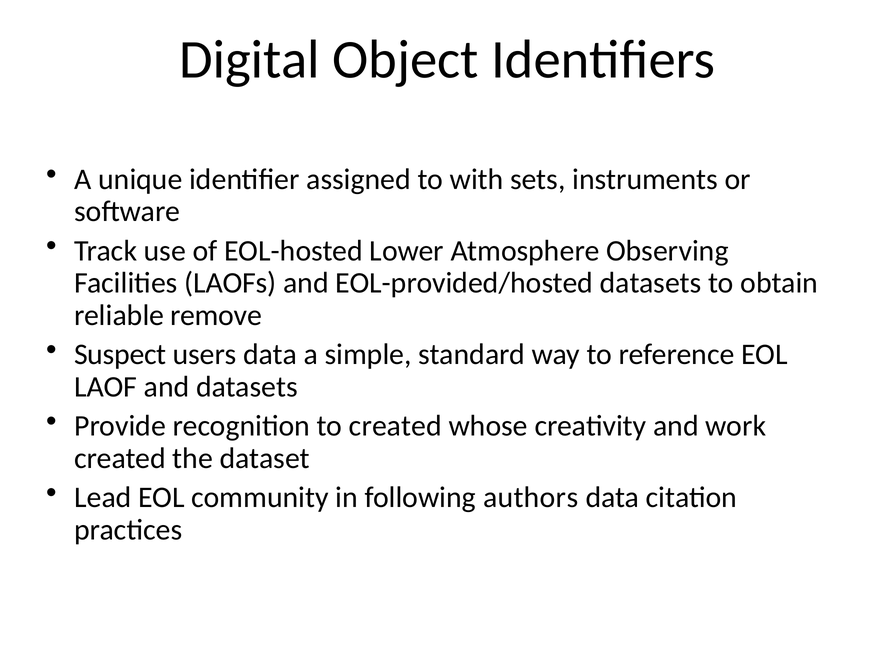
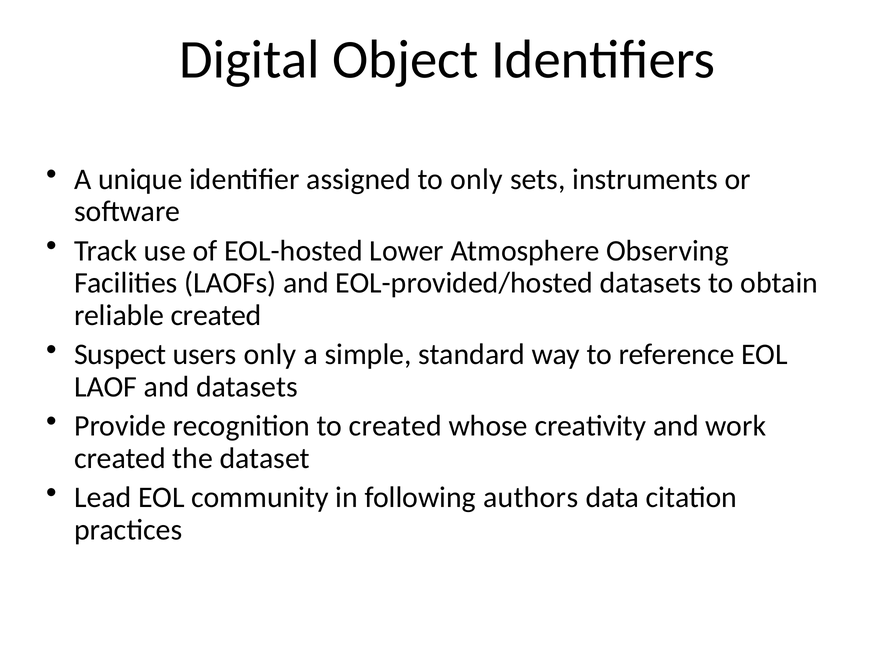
to with: with -> only
reliable remove: remove -> created
users data: data -> only
